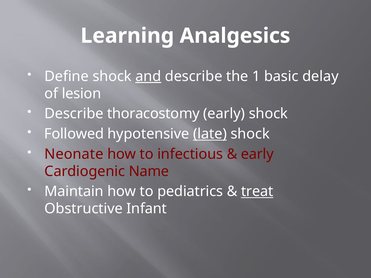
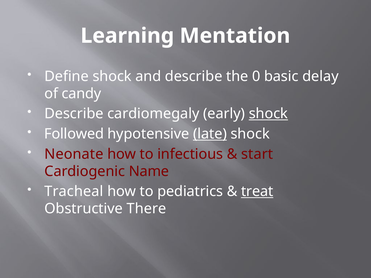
Analgesics: Analgesics -> Mentation
and underline: present -> none
1: 1 -> 0
lesion: lesion -> candy
thoracostomy: thoracostomy -> cardiomegaly
shock at (268, 114) underline: none -> present
early at (257, 154): early -> start
Maintain: Maintain -> Tracheal
Infant: Infant -> There
